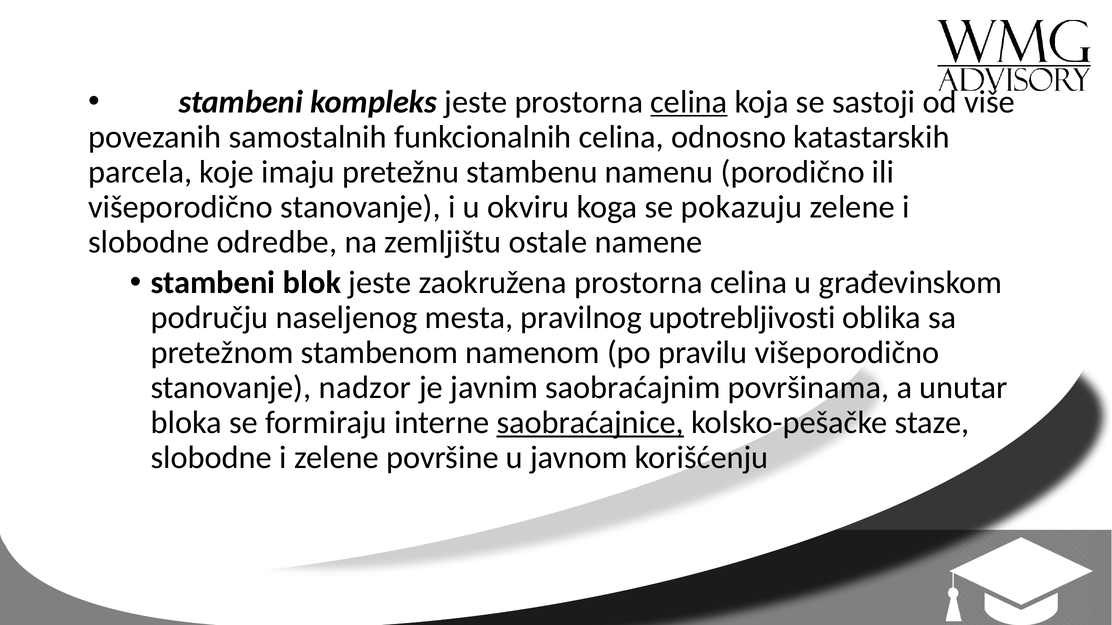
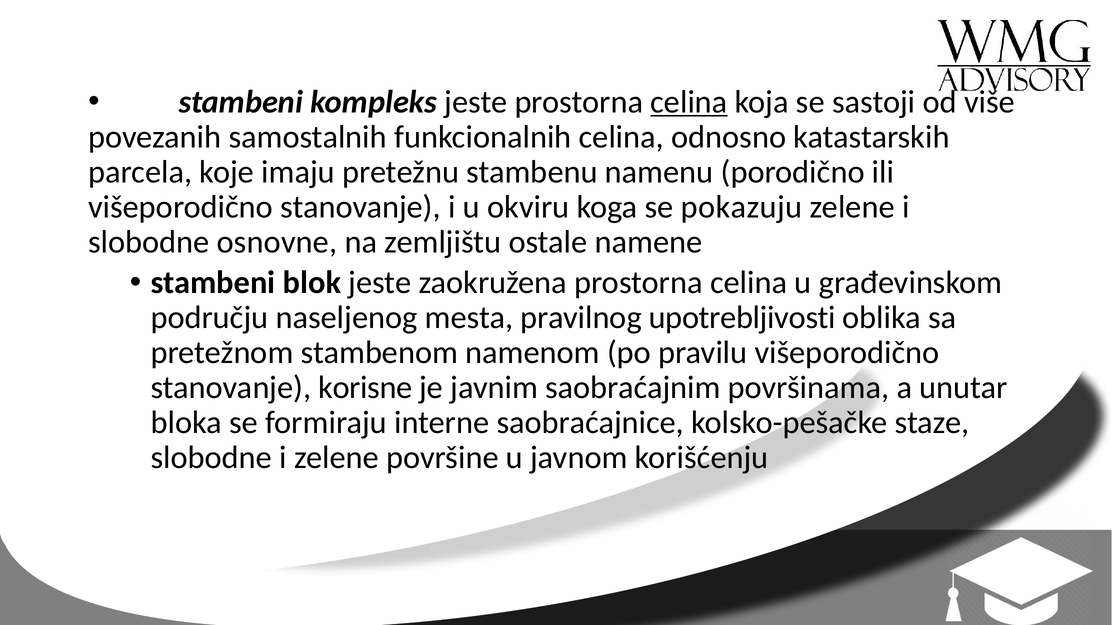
odredbe: odredbe -> osnovne
nadzor: nadzor -> korisne
saobraćajnice underline: present -> none
